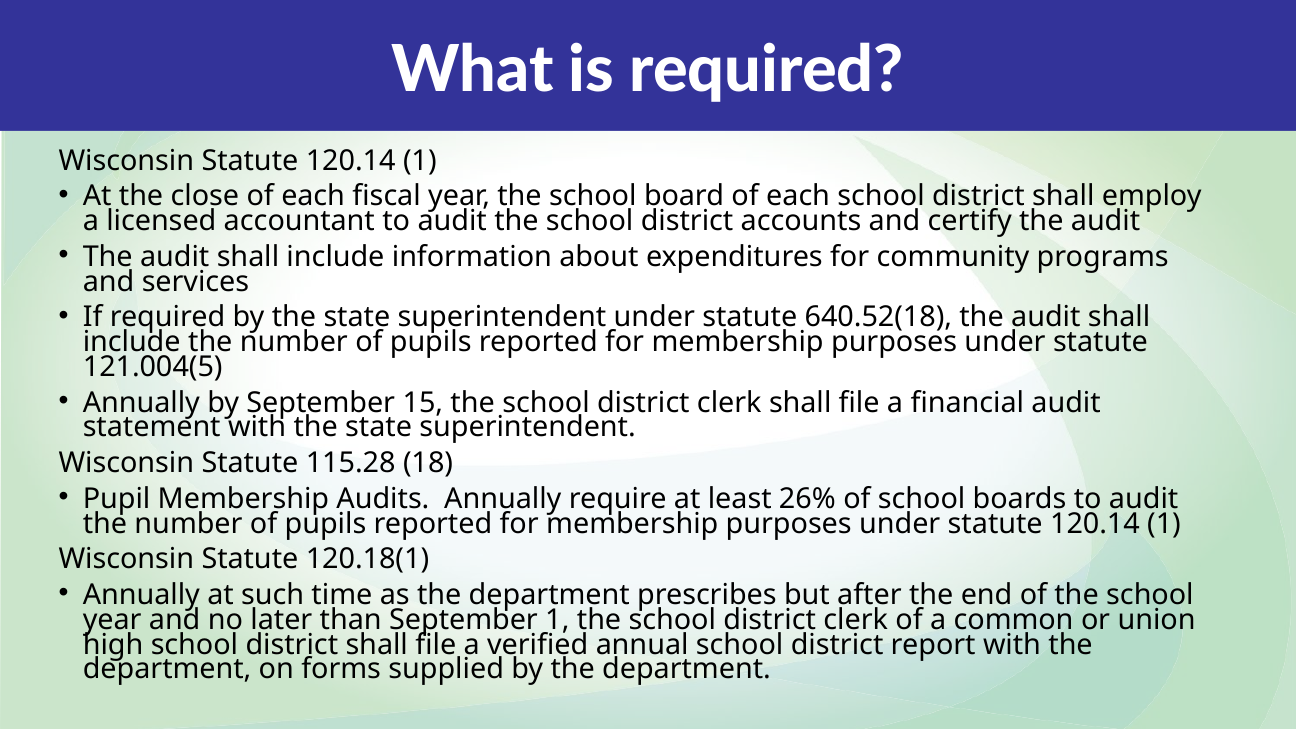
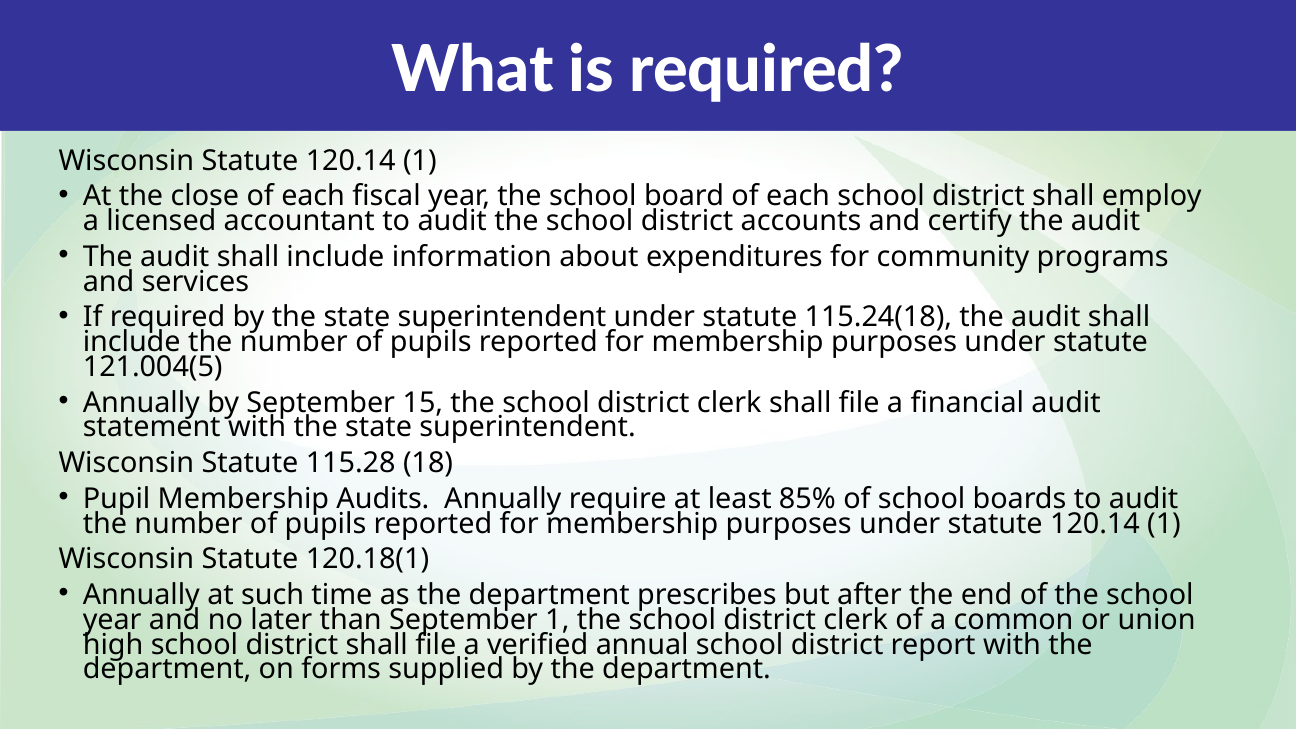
640.52(18: 640.52(18 -> 115.24(18
26%: 26% -> 85%
